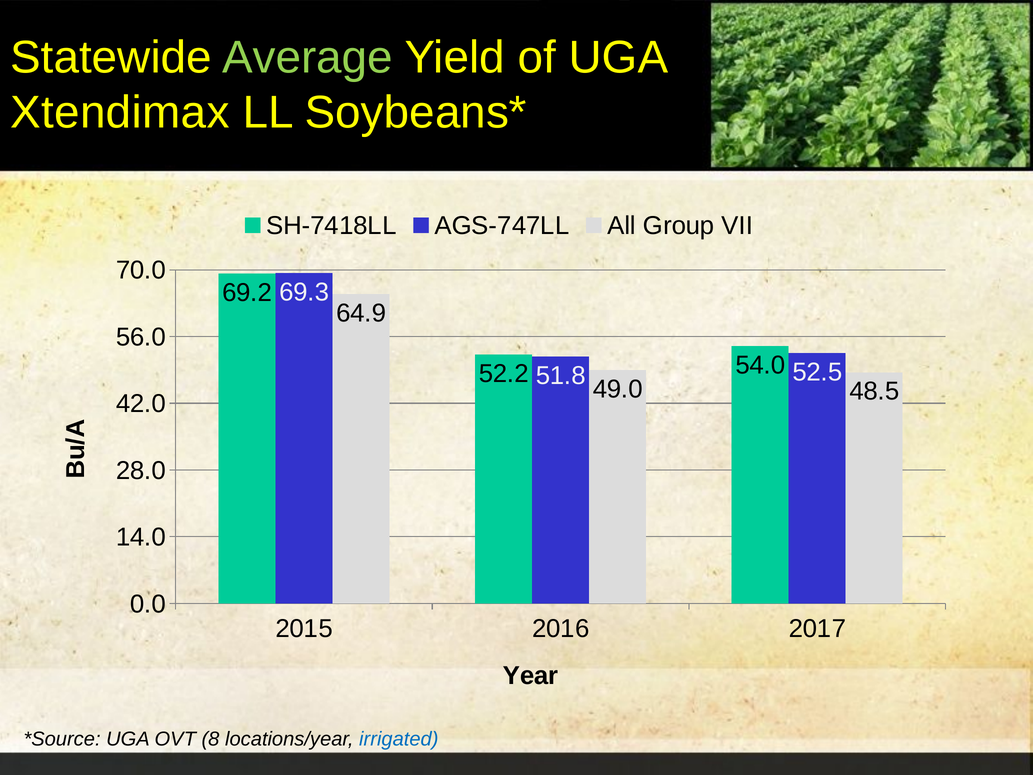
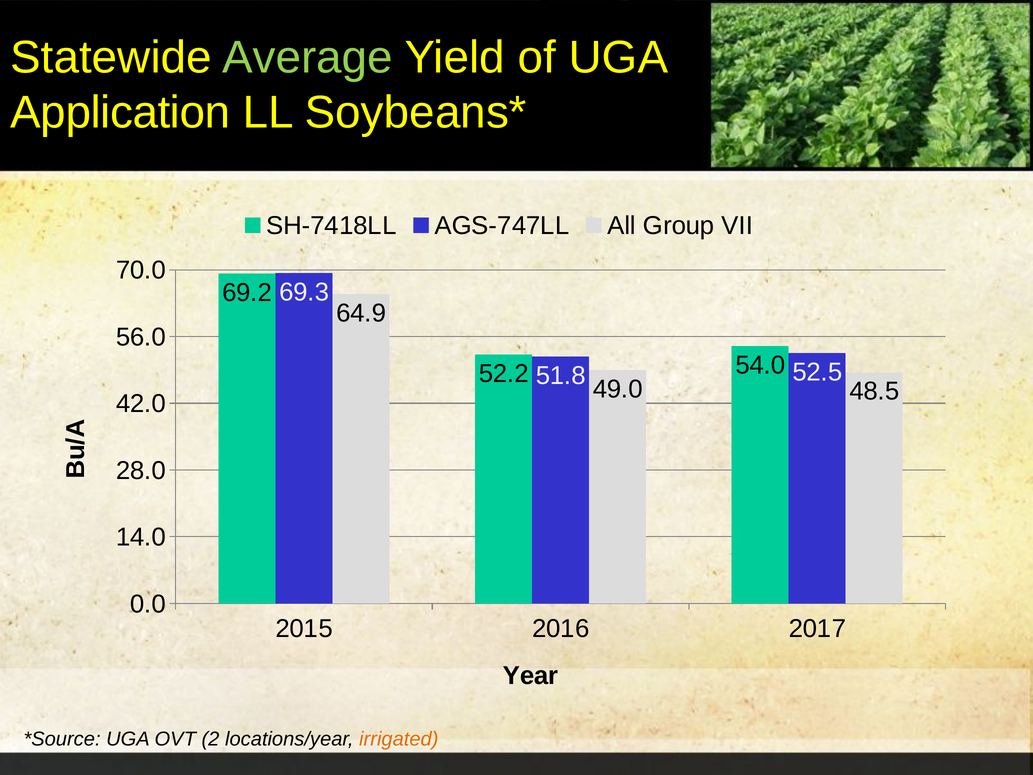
Xtendimax: Xtendimax -> Application
8: 8 -> 2
irrigated colour: blue -> orange
